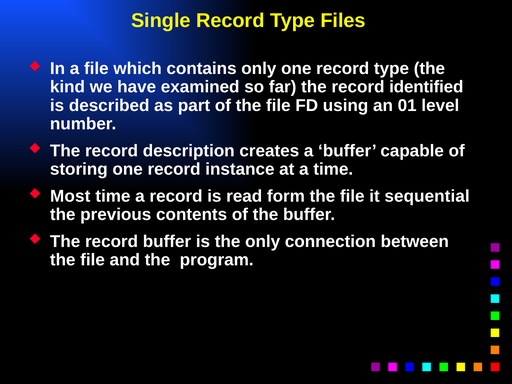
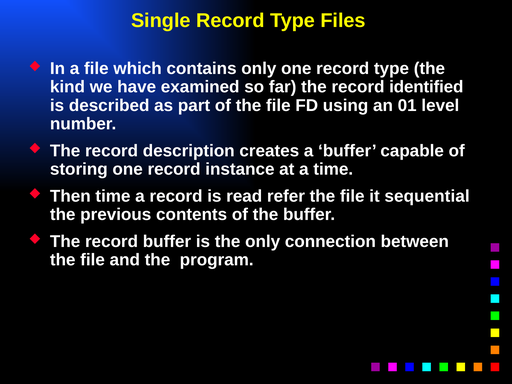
Most: Most -> Then
form: form -> refer
